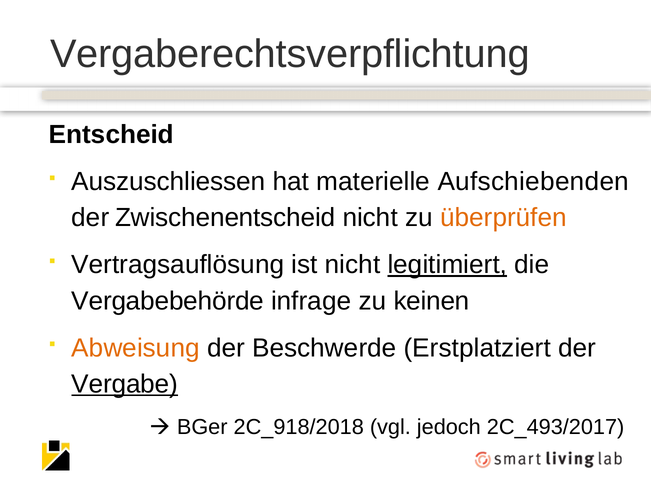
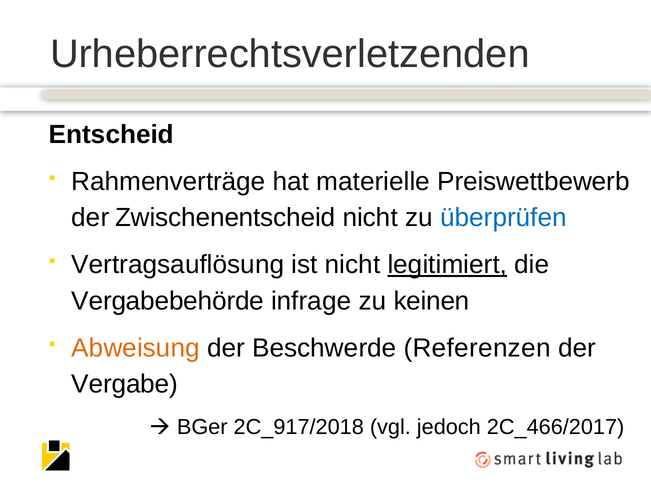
Vergaberechtsverpflichtung: Vergaberechtsverpflichtung -> Urheberrechtsverletzenden
Auszuschliessen: Auszuschliessen -> Rahmenverträge
Aufschiebenden: Aufschiebenden -> Preiswettbewerb
überprüfen colour: orange -> blue
Erstplatziert: Erstplatziert -> Referenzen
Vergabe underline: present -> none
2C_918/2018: 2C_918/2018 -> 2C_917/2018
2C_493/2017: 2C_493/2017 -> 2C_466/2017
